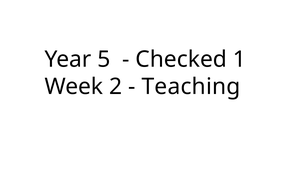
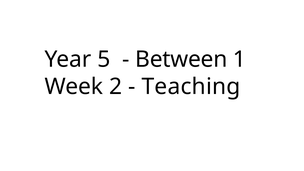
Checked: Checked -> Between
